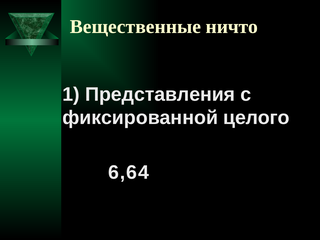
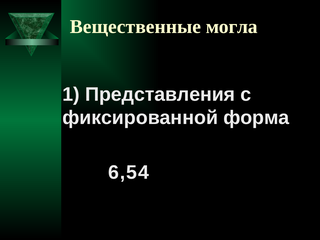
ничто: ничто -> могла
целого: целого -> форма
6 at (132, 172): 6 -> 5
